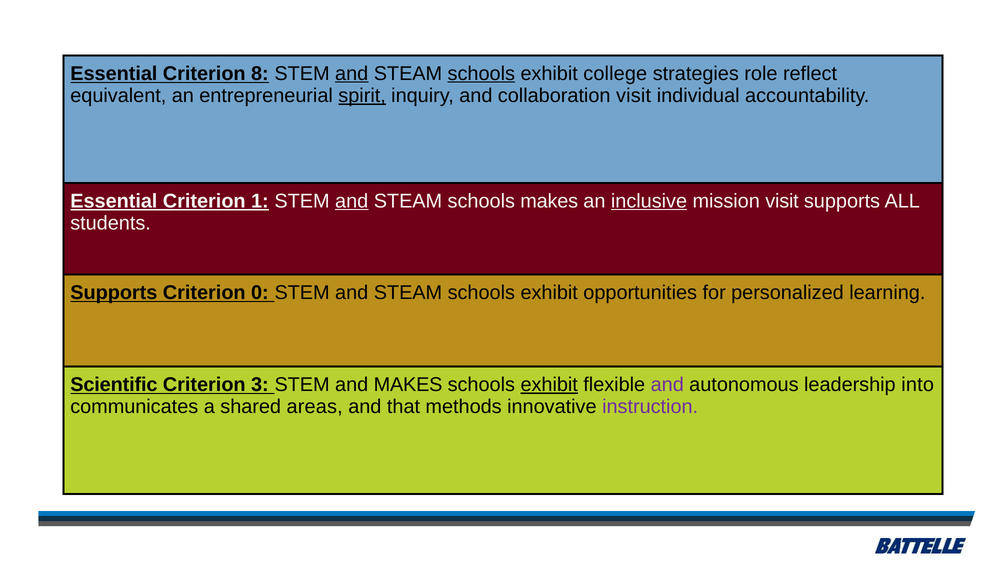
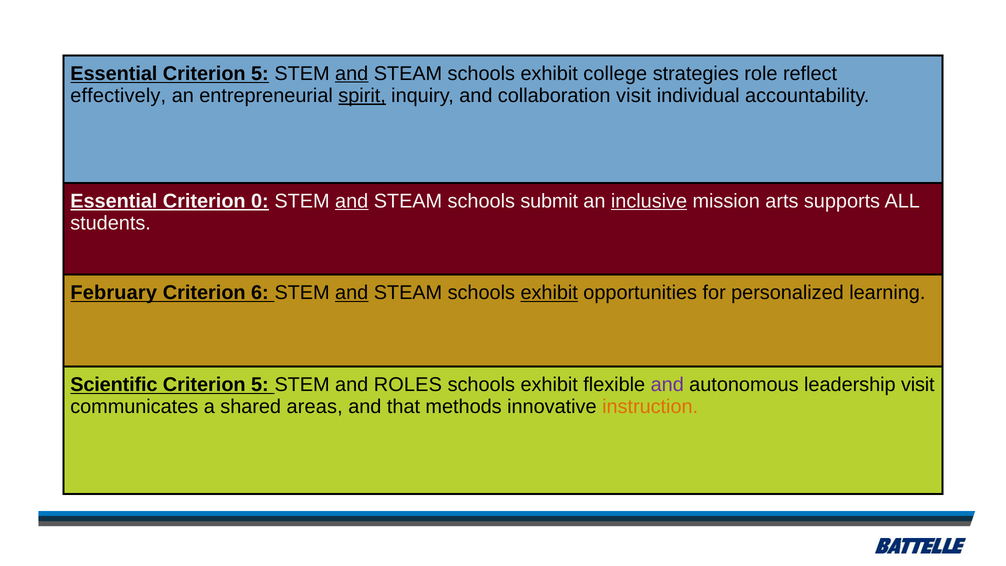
Essential Criterion 8: 8 -> 5
schools at (481, 74) underline: present -> none
equivalent: equivalent -> effectively
1: 1 -> 0
schools makes: makes -> submit
mission visit: visit -> arts
Supports at (114, 293): Supports -> February
0: 0 -> 6
and at (352, 293) underline: none -> present
exhibit at (549, 293) underline: none -> present
3 at (260, 385): 3 -> 5
and MAKES: MAKES -> ROLES
exhibit at (549, 385) underline: present -> none
leadership into: into -> visit
instruction colour: purple -> orange
